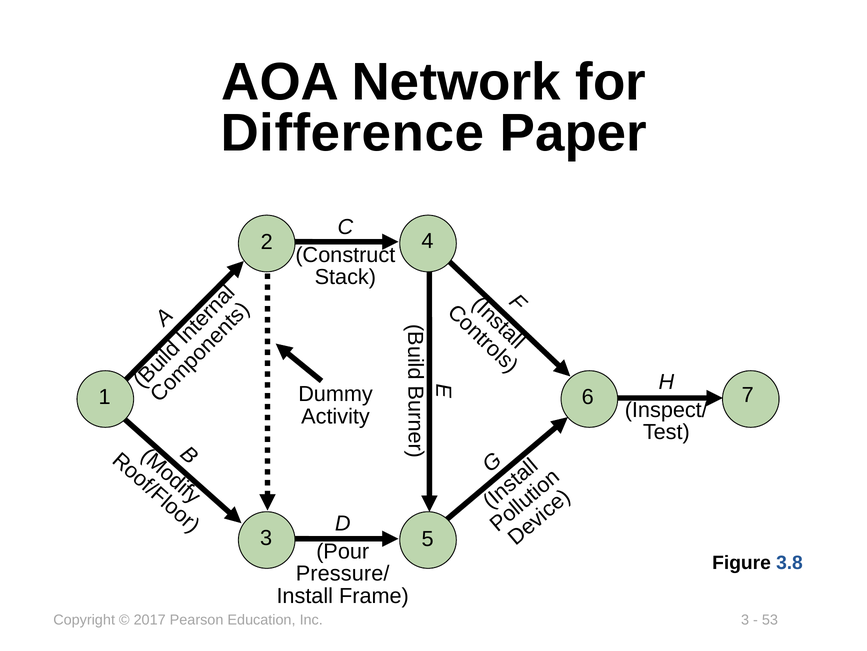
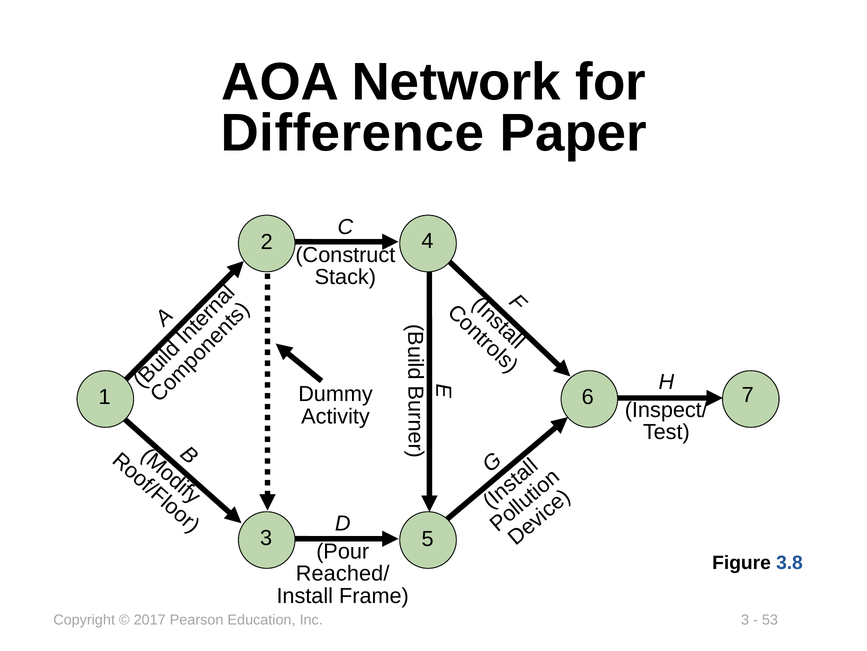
Pressure/: Pressure/ -> Reached/
